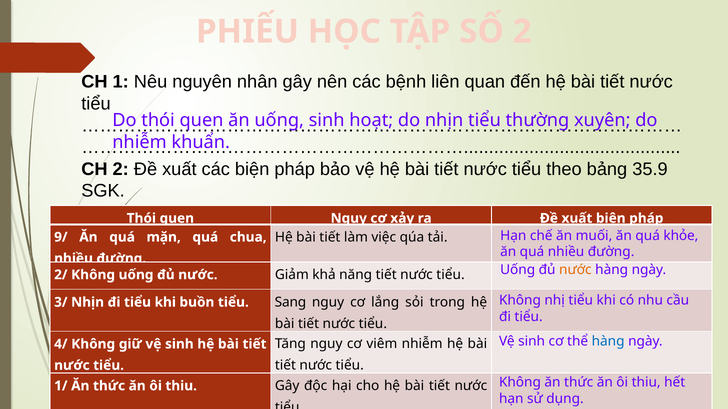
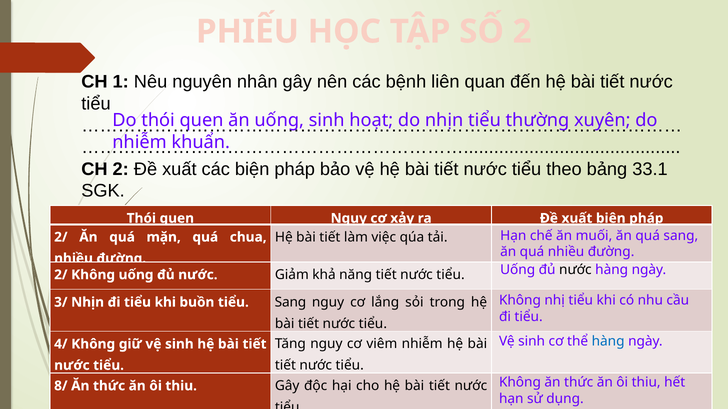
35.9: 35.9 -> 33.1
quá khỏe: khỏe -> sang
9/ at (61, 237): 9/ -> 2/
nước at (575, 270) colour: orange -> black
1/: 1/ -> 8/
